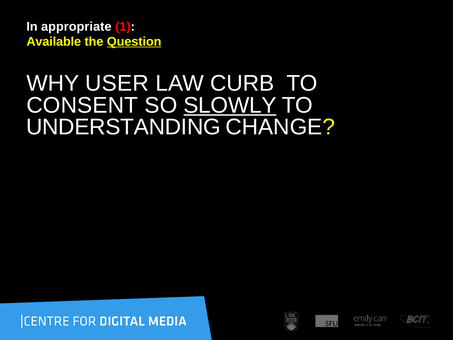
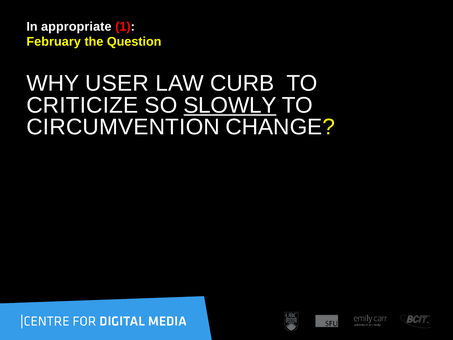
Available: Available -> February
Question underline: present -> none
CONSENT: CONSENT -> CRITICIZE
UNDERSTANDING: UNDERSTANDING -> CIRCUMVENTION
